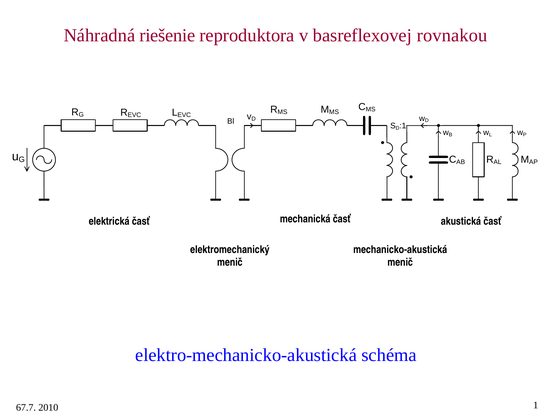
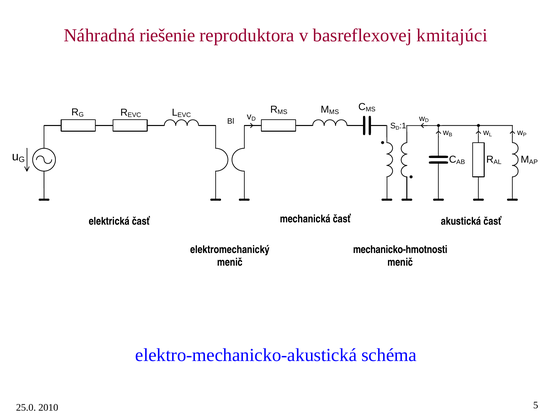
rovnakou: rovnakou -> kmitajúci
mechanicko-akustická: mechanicko-akustická -> mechanicko-hmotnosti
67.7: 67.7 -> 25.0
1: 1 -> 5
